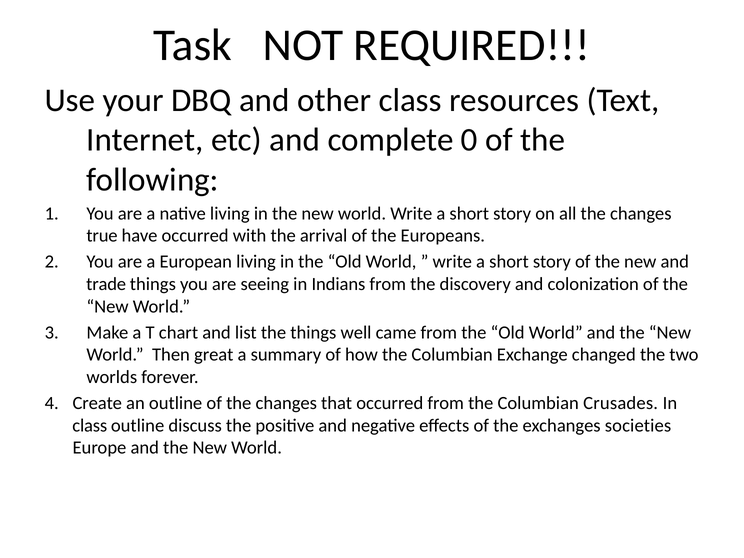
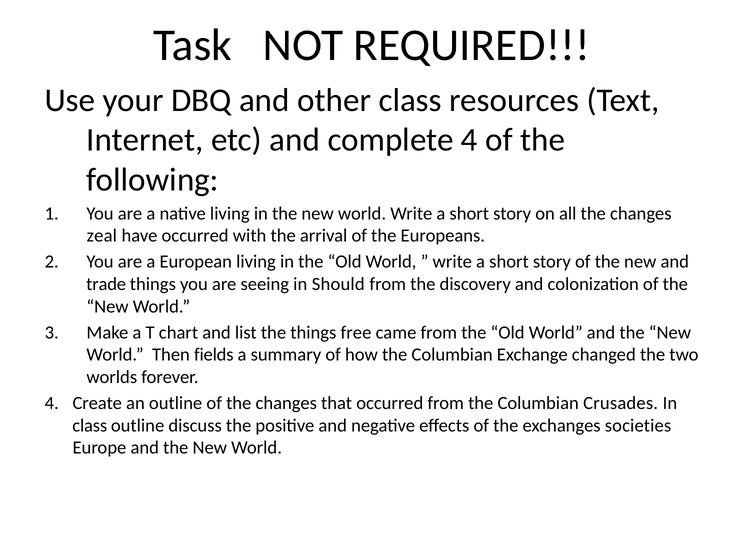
complete 0: 0 -> 4
true: true -> zeal
Indians: Indians -> Should
well: well -> free
great: great -> fields
